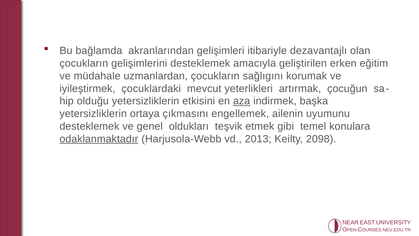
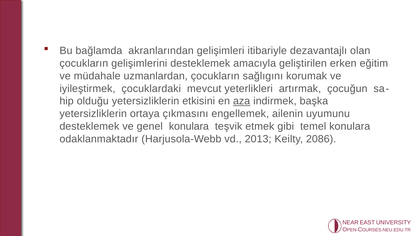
genel oldukları: oldukları -> konulara
odaklanmaktadır underline: present -> none
2098: 2098 -> 2086
